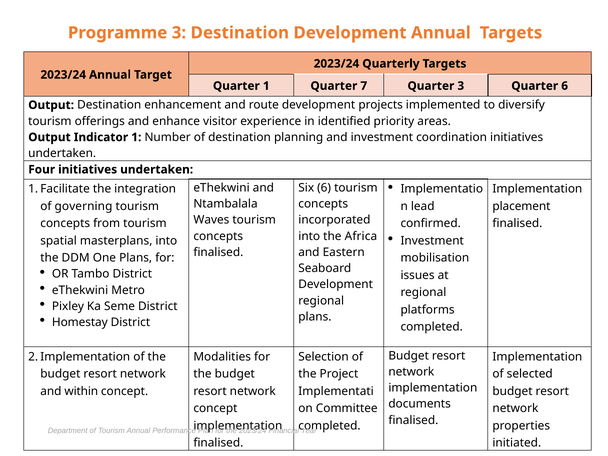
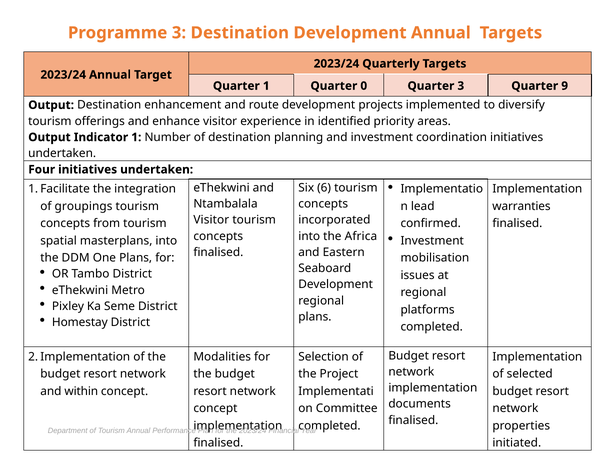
7: 7 -> 0
Quarter 6: 6 -> 9
governing: governing -> groupings
placement: placement -> warranties
Waves at (211, 220): Waves -> Visitor
